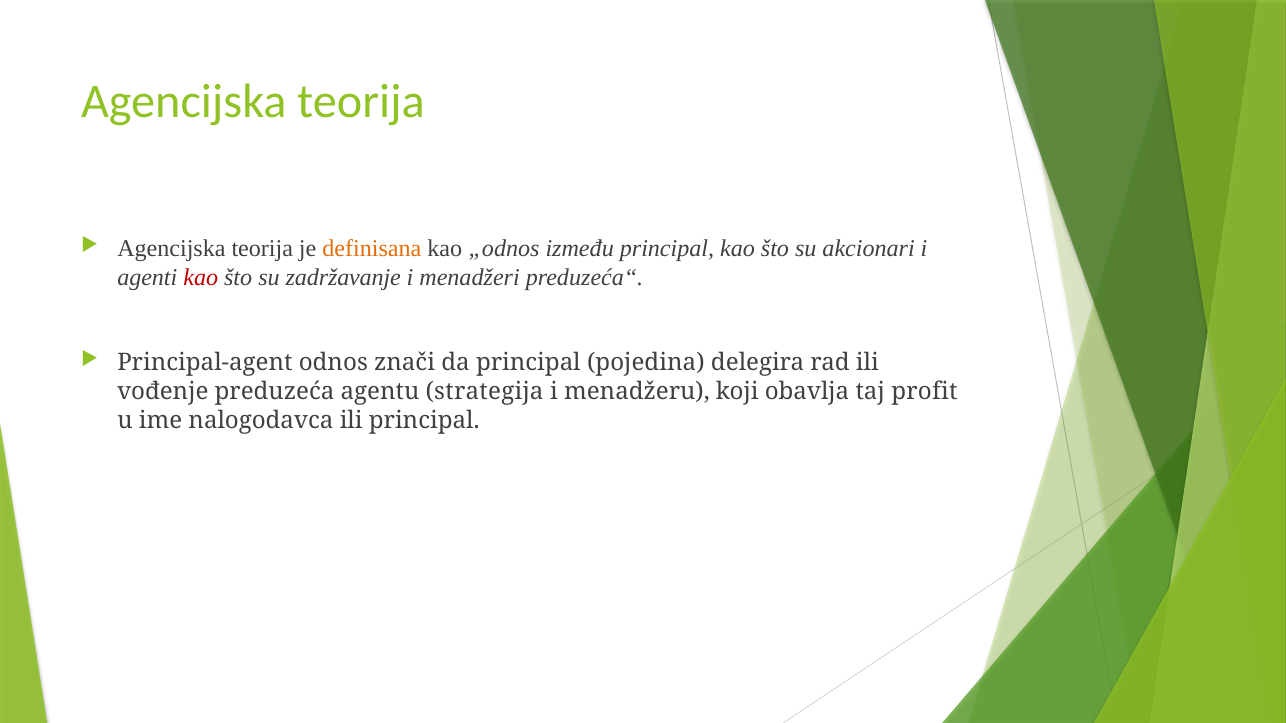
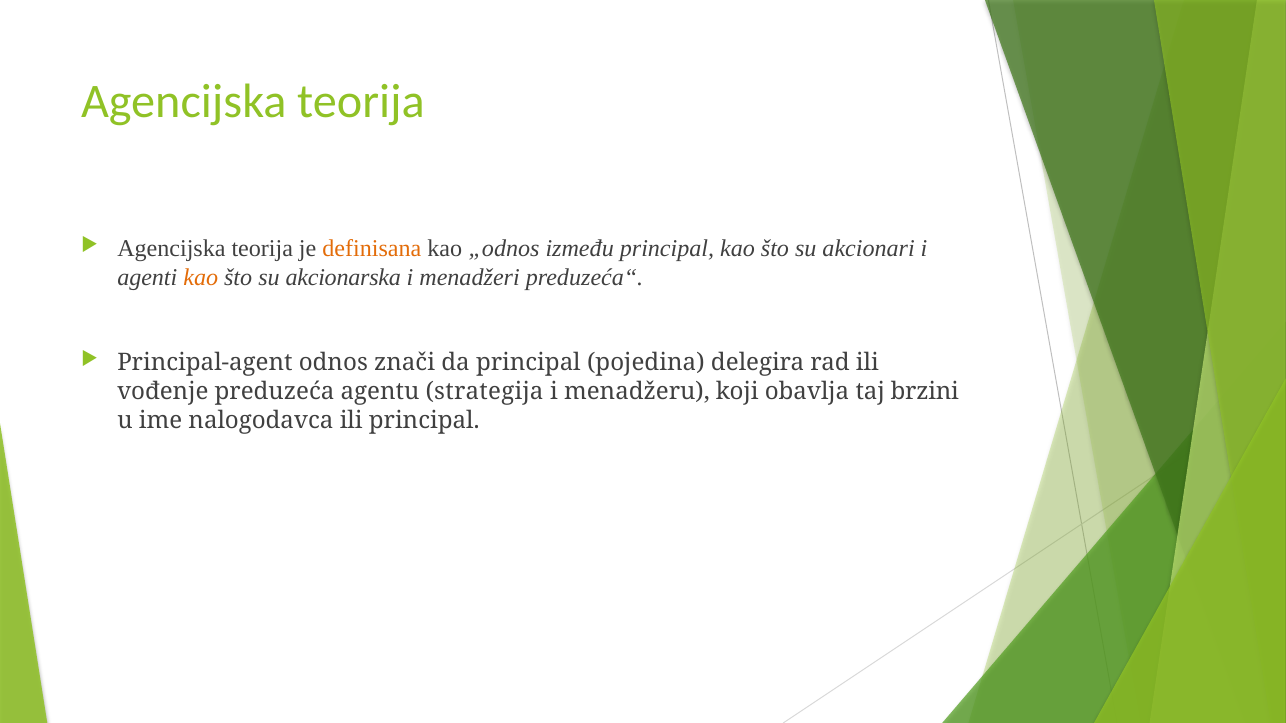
kao at (201, 278) colour: red -> orange
zadržavanje: zadržavanje -> akcionarska
profit: profit -> brzini
